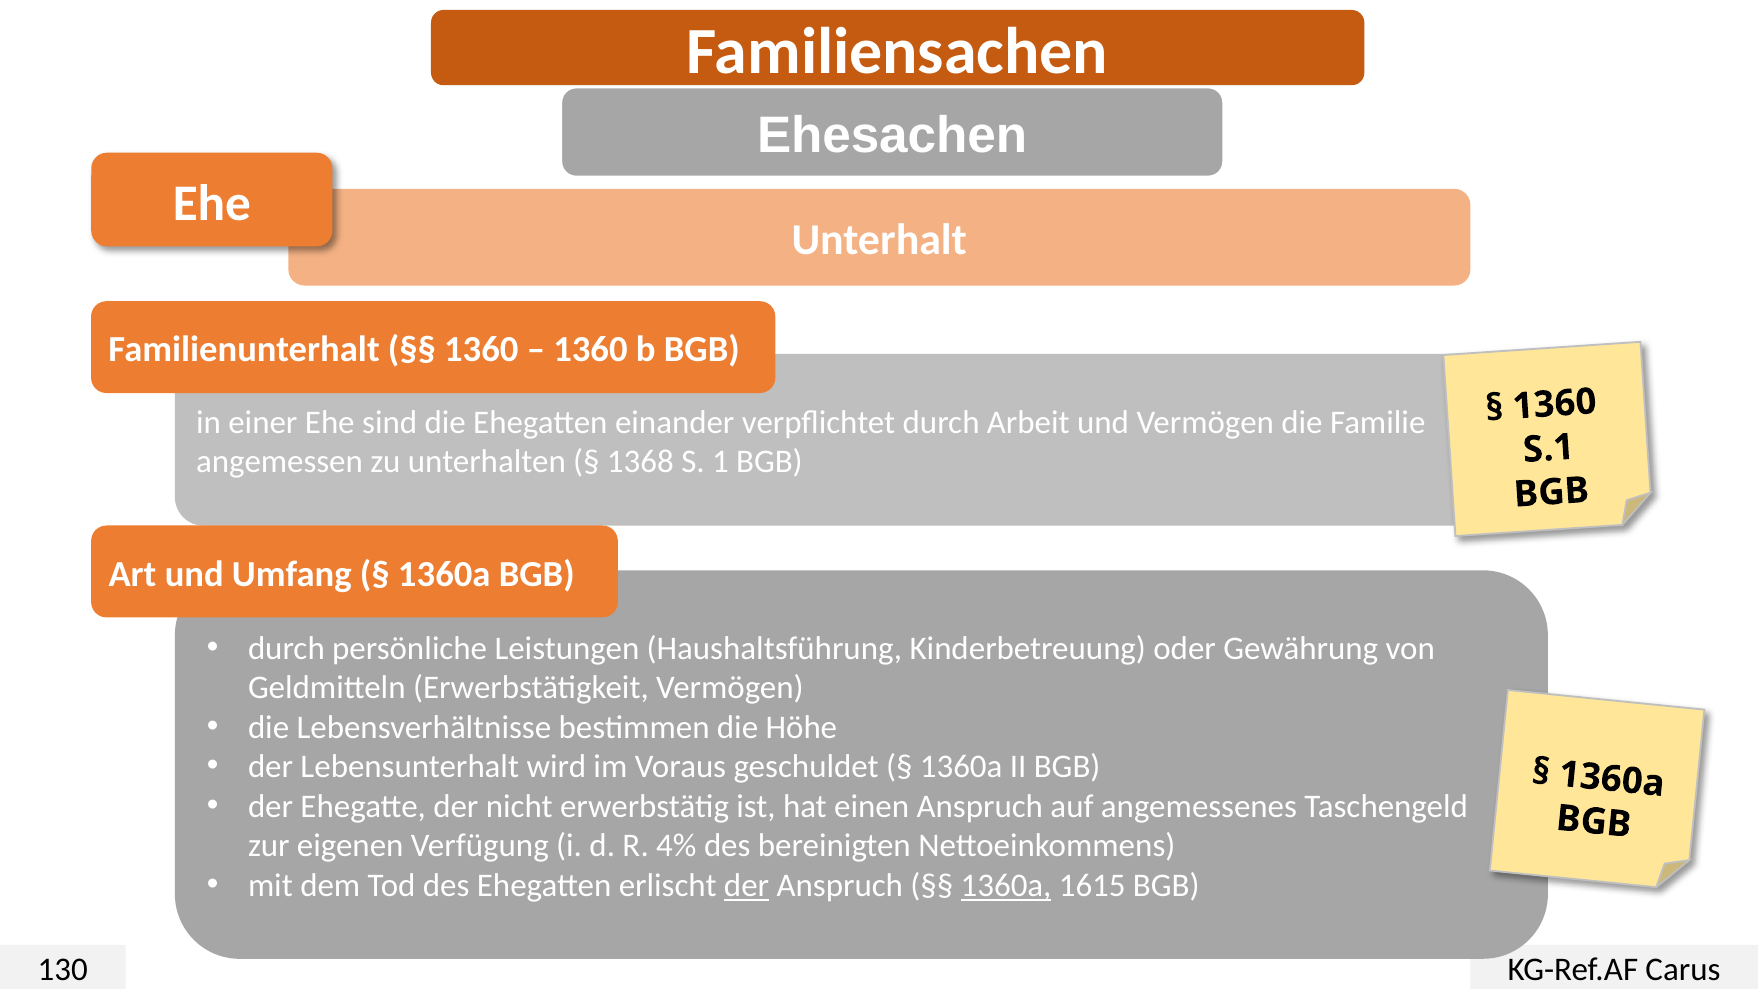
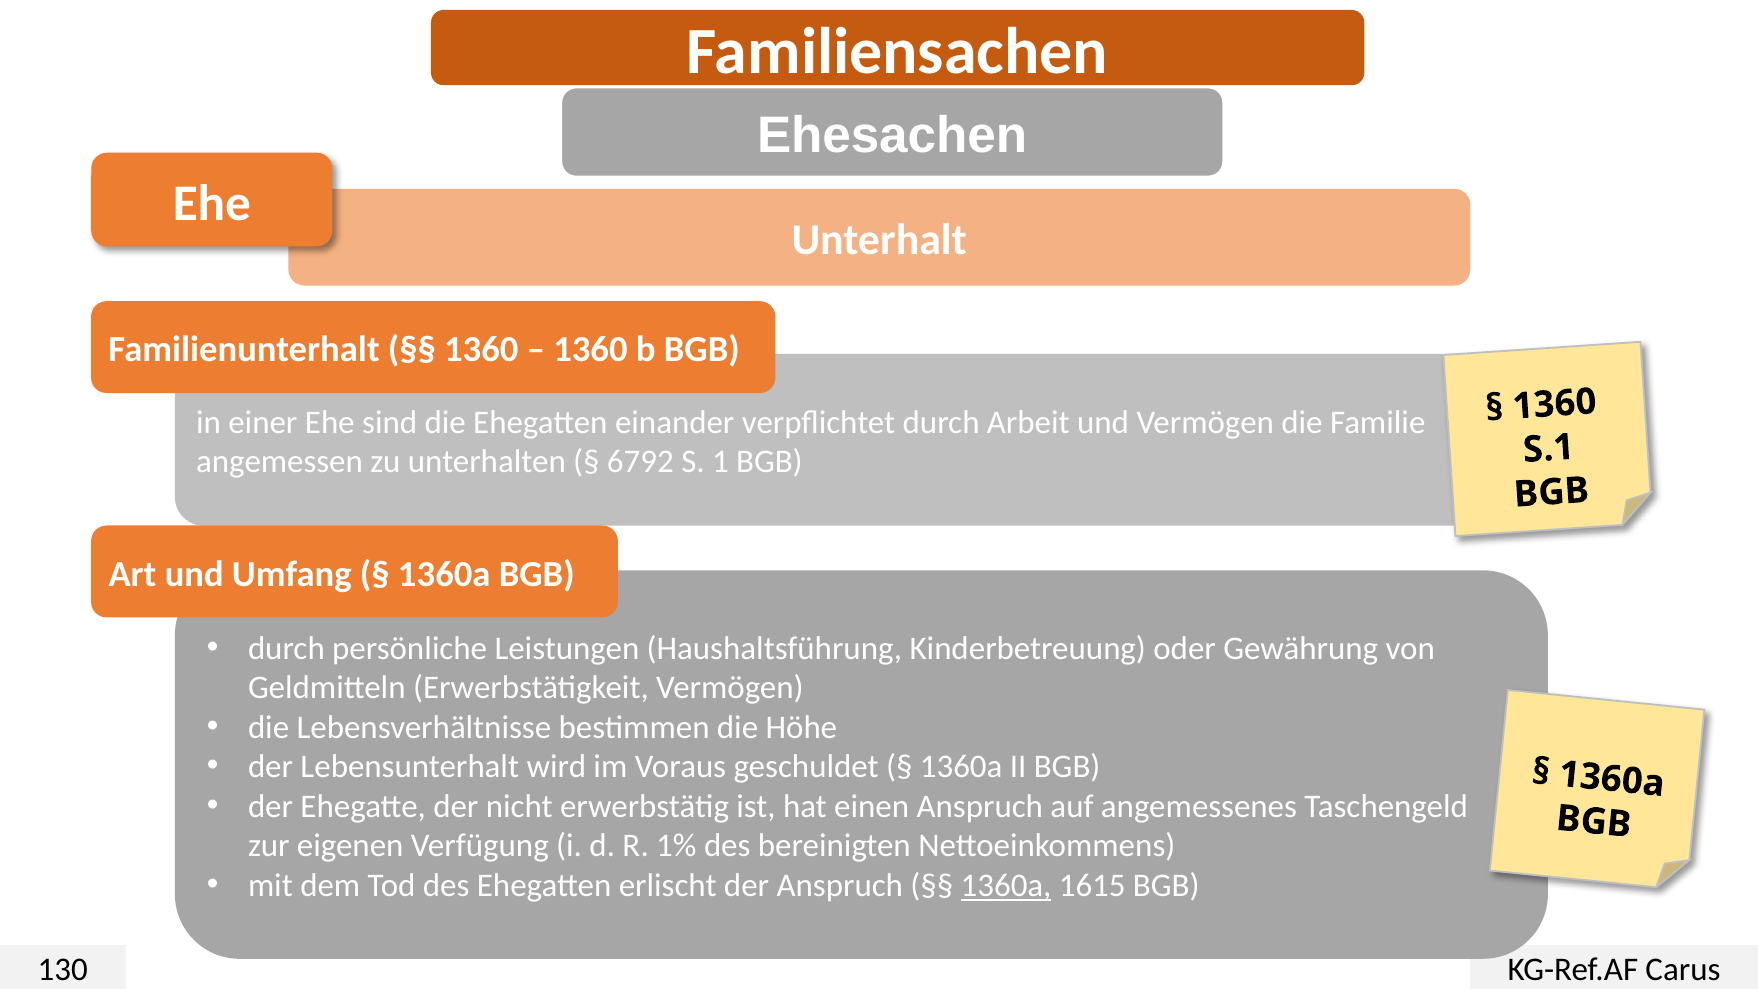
1368: 1368 -> 6792
4%: 4% -> 1%
der at (747, 885) underline: present -> none
